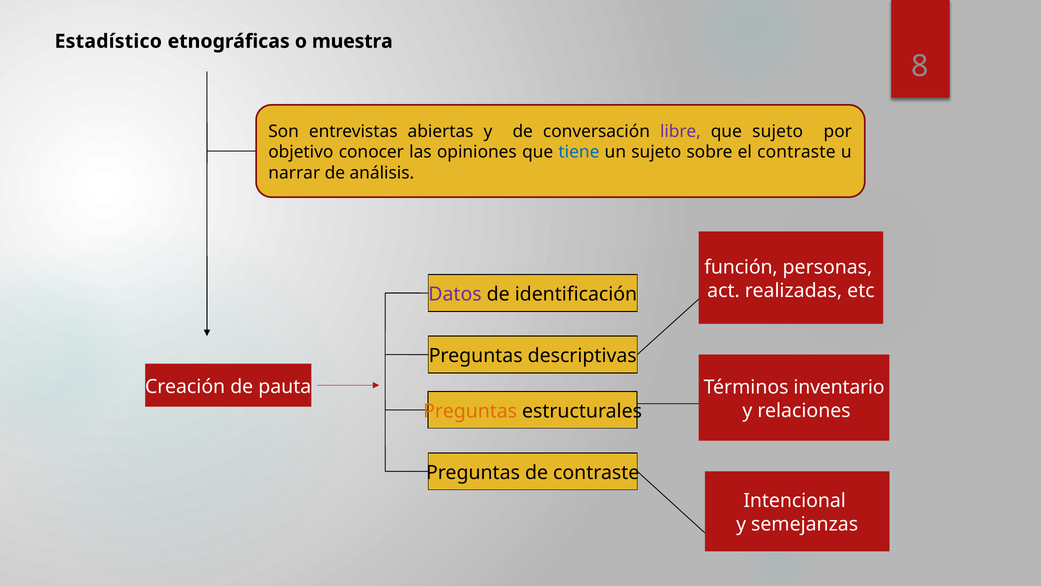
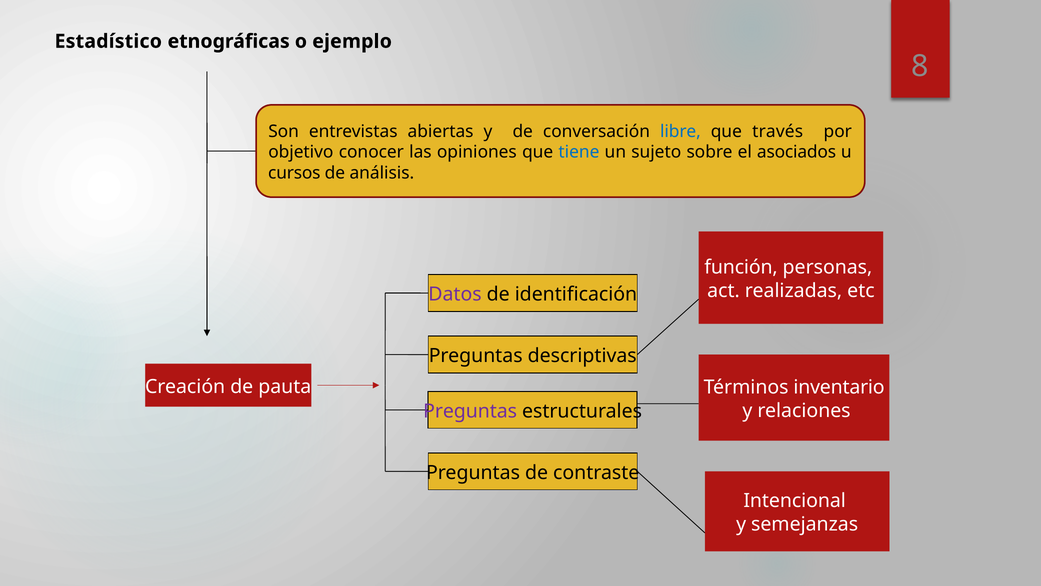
muestra: muestra -> ejemplo
libre colour: purple -> blue
que sujeto: sujeto -> través
el contraste: contraste -> asociados
narrar: narrar -> cursos
Preguntas at (470, 411) colour: orange -> purple
